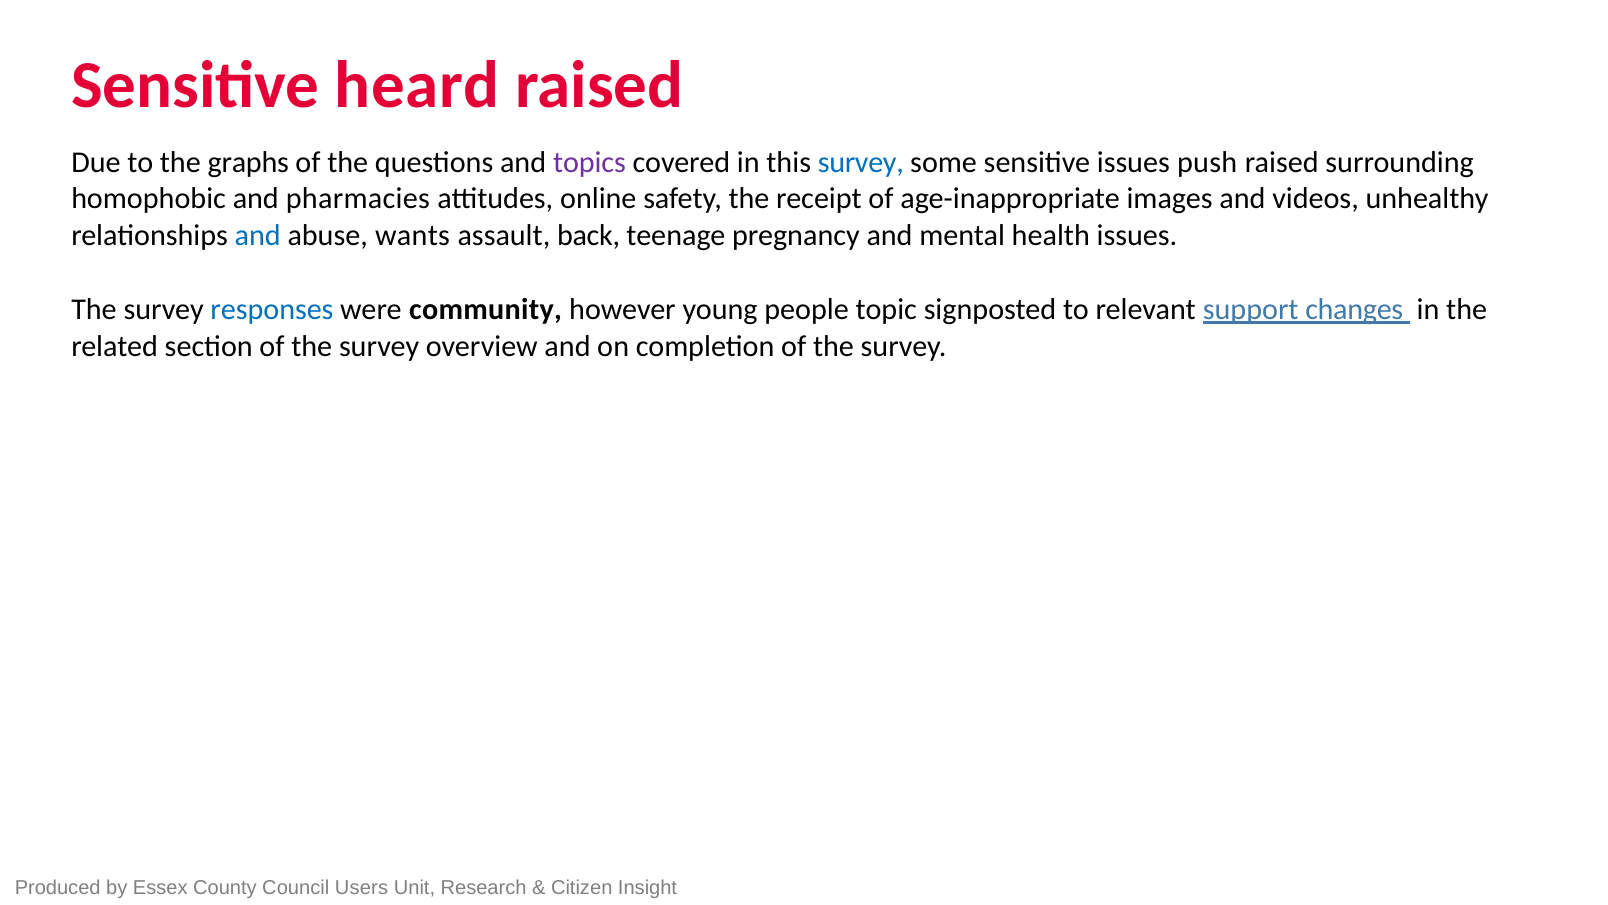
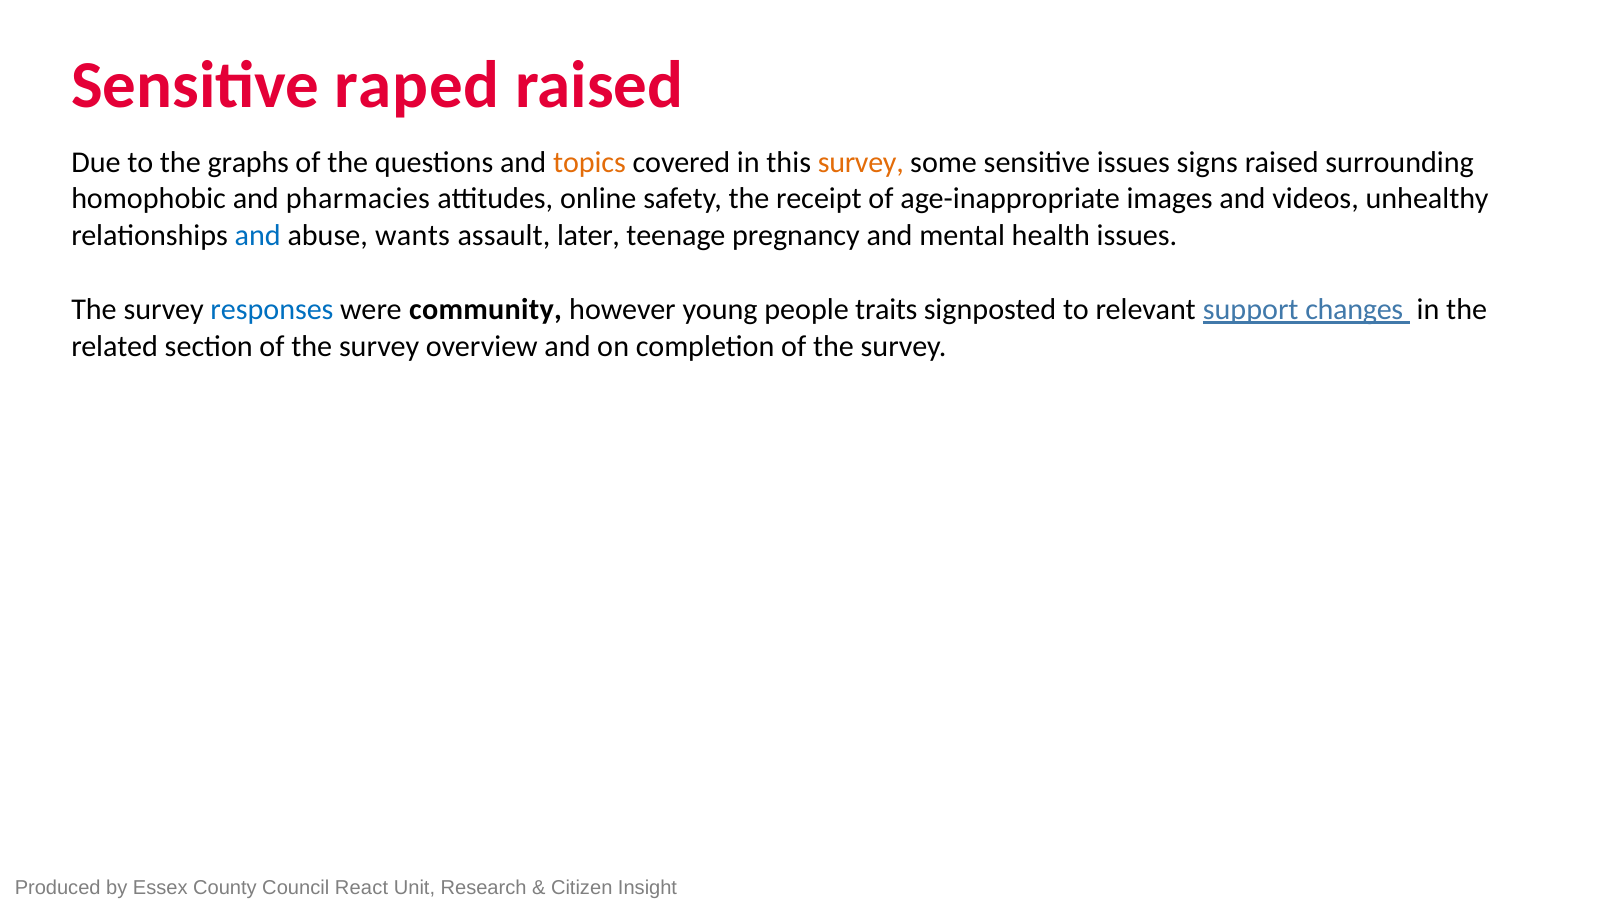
heard: heard -> raped
topics colour: purple -> orange
survey at (861, 163) colour: blue -> orange
push: push -> signs
back: back -> later
topic: topic -> traits
Users: Users -> React
